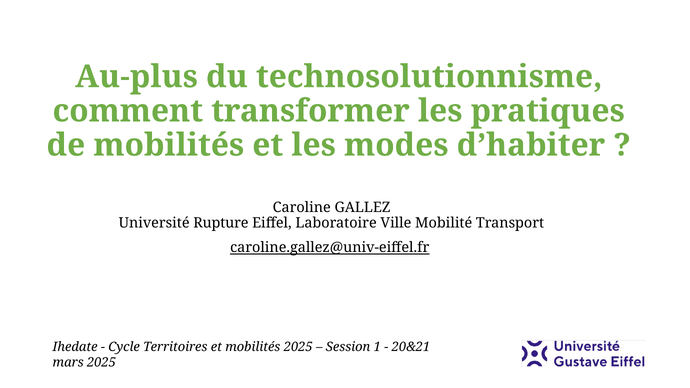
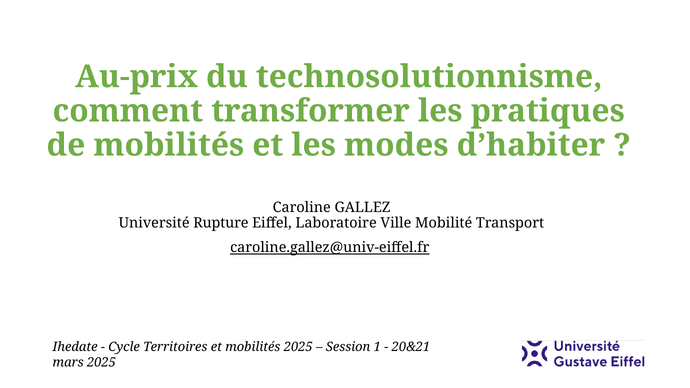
Au-plus: Au-plus -> Au-prix
